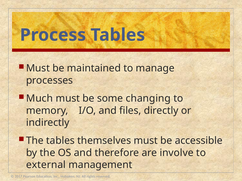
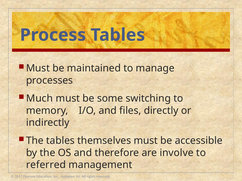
changing: changing -> switching
external: external -> referred
